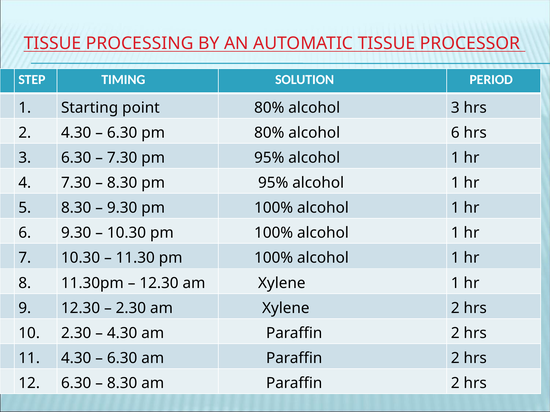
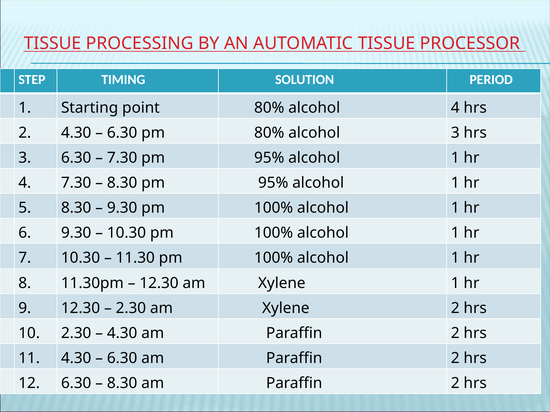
alcohol 3: 3 -> 4
alcohol 6: 6 -> 3
